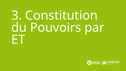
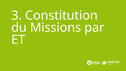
Pouvoirs: Pouvoirs -> Missions
